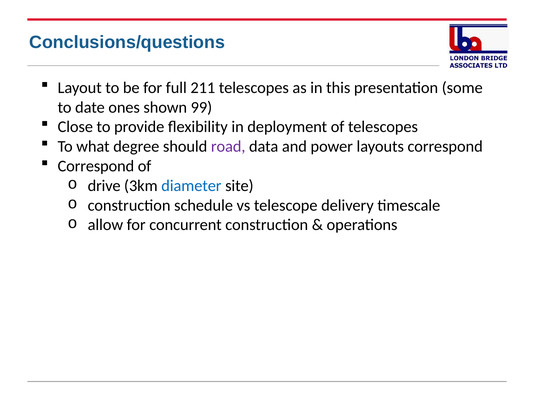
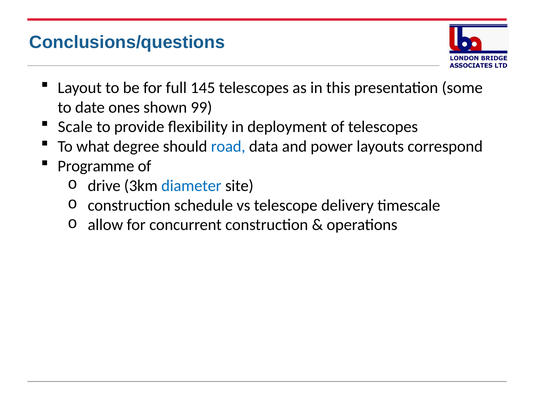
211: 211 -> 145
Close: Close -> Scale
road colour: purple -> blue
Correspond at (96, 166): Correspond -> Programme
